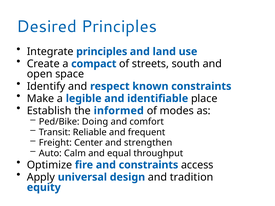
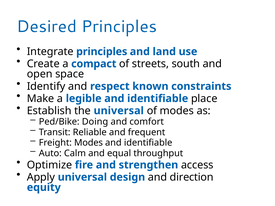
the informed: informed -> universal
Freight Center: Center -> Modes
strengthen at (148, 143): strengthen -> identifiable
and constraints: constraints -> strengthen
tradition: tradition -> direction
